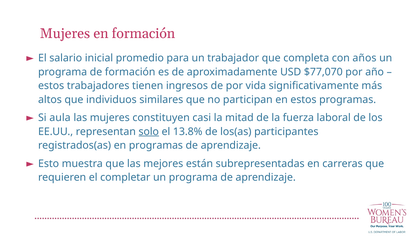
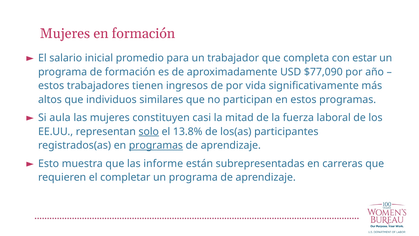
años: años -> estar
$77,070: $77,070 -> $77,090
programas at (156, 145) underline: none -> present
mejores: mejores -> informe
